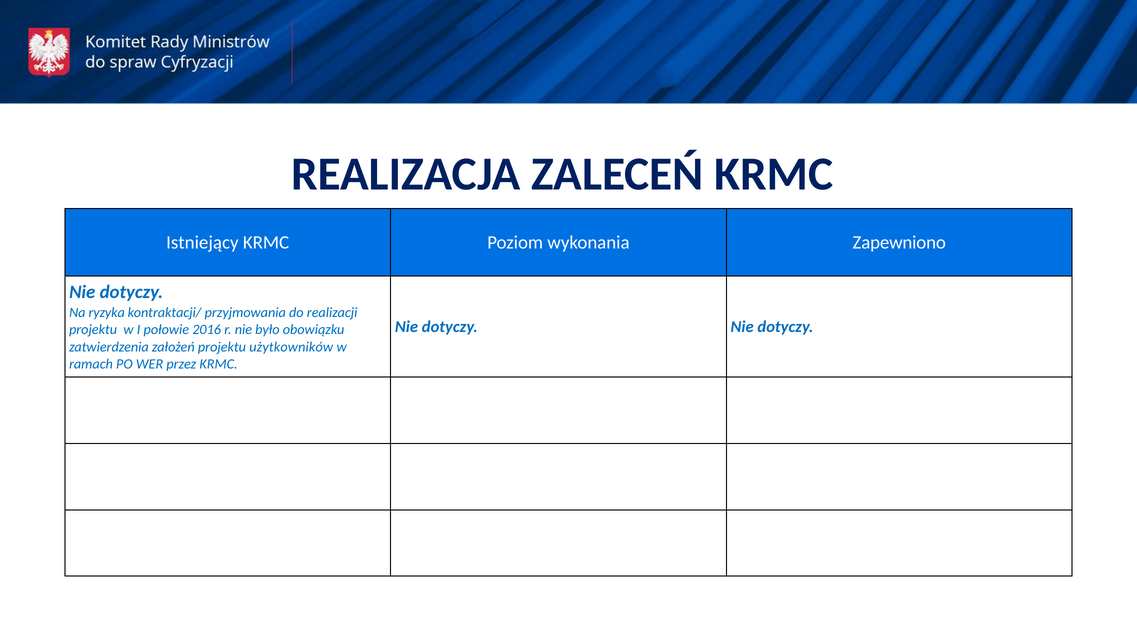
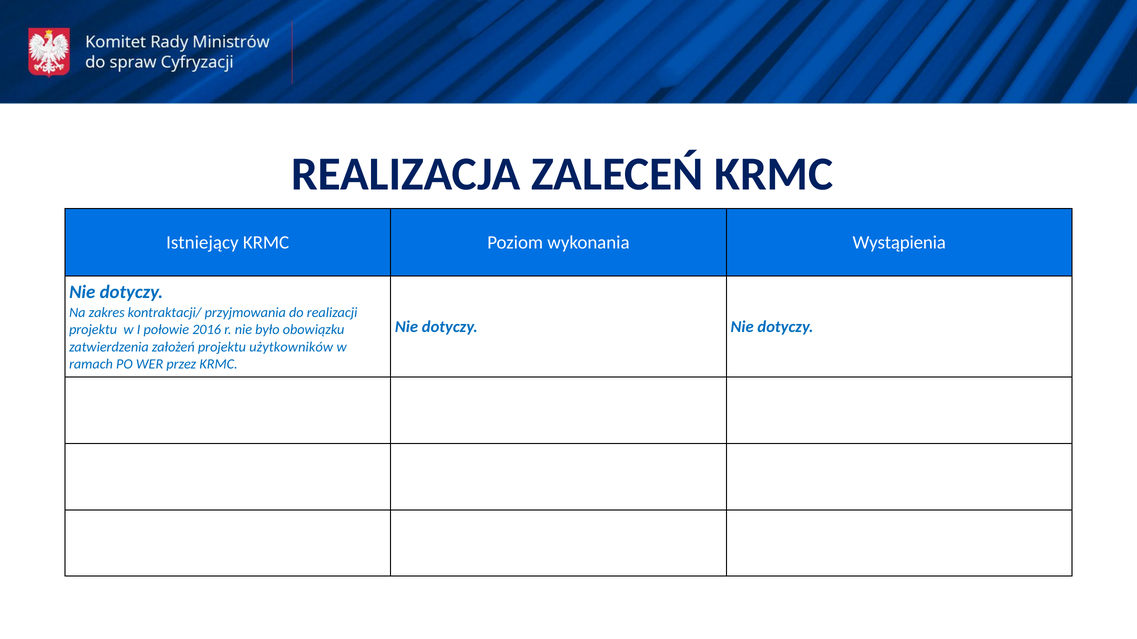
Zapewniono: Zapewniono -> Wystąpienia
ryzyka: ryzyka -> zakres
